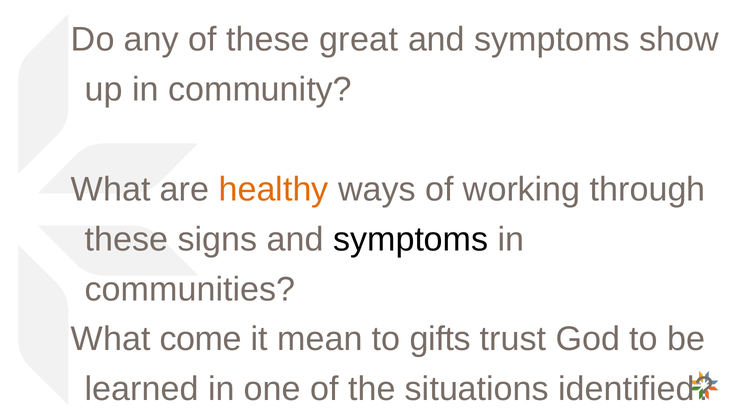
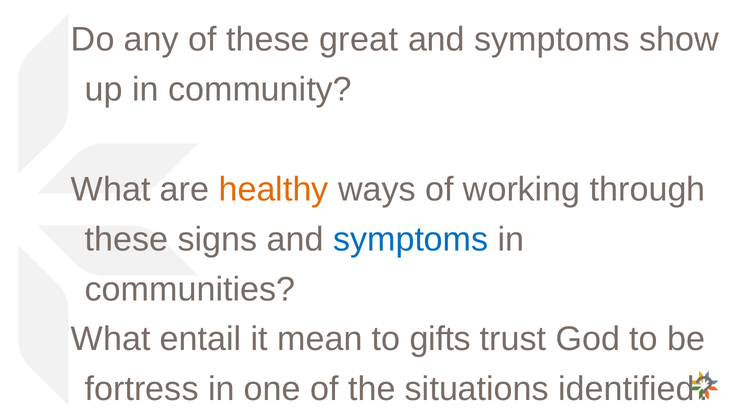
symptoms at (411, 239) colour: black -> blue
come: come -> entail
learned: learned -> fortress
